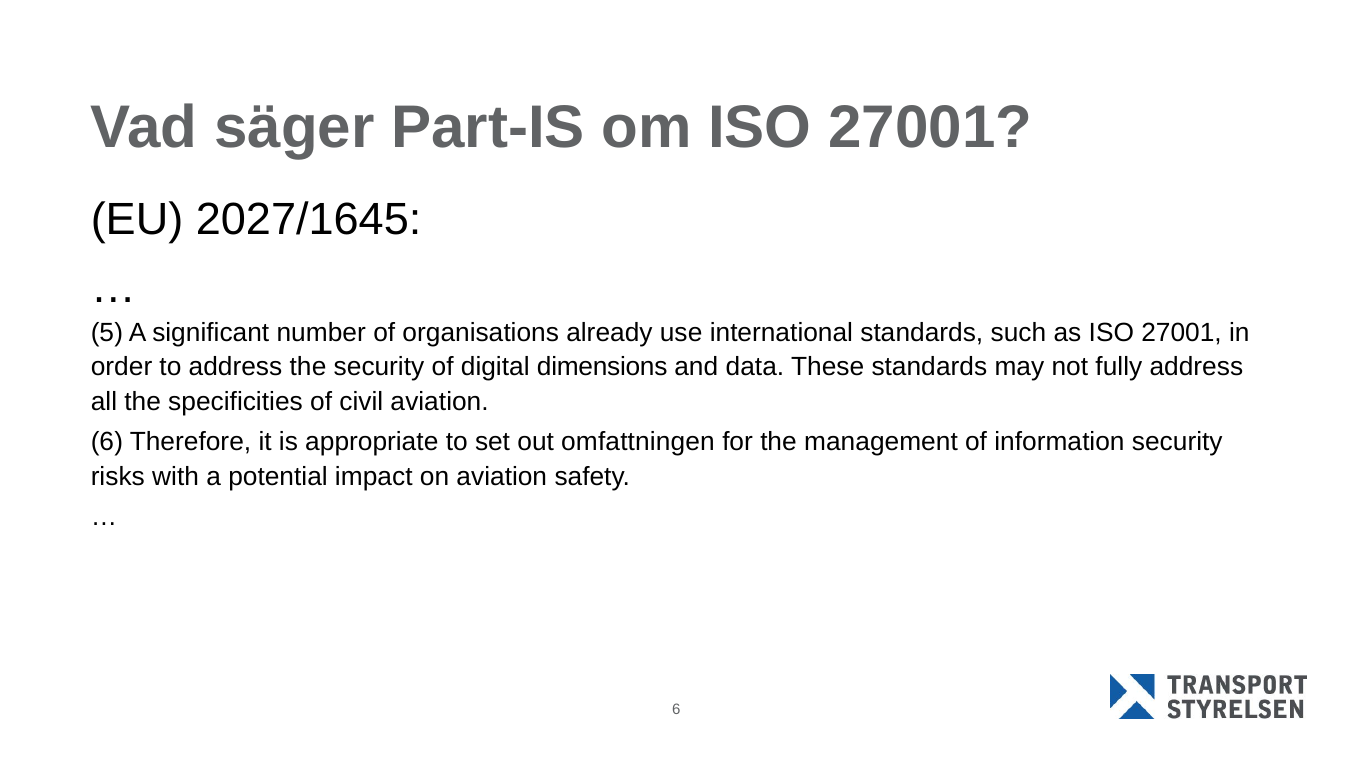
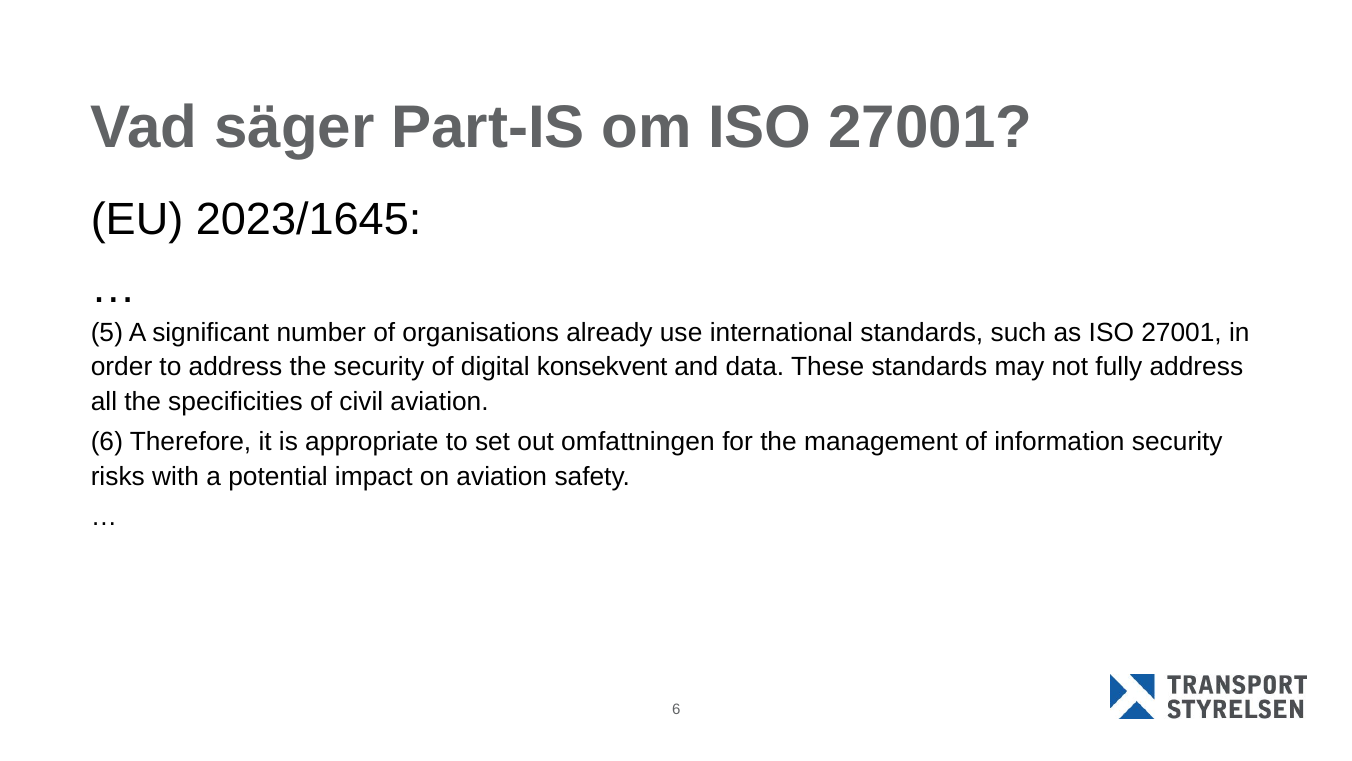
2027/1645: 2027/1645 -> 2023/1645
dimensions: dimensions -> konsekvent
